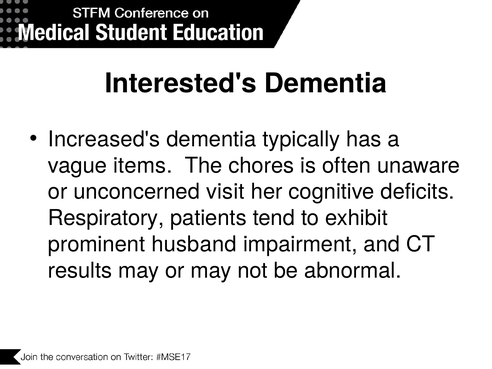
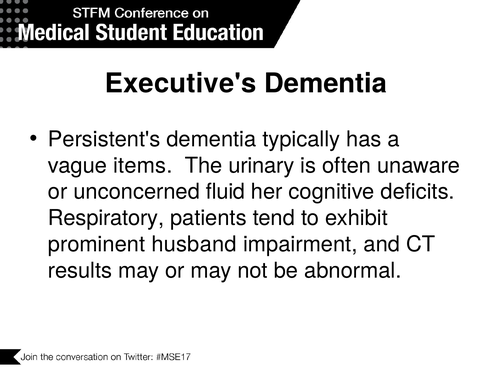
Interested's: Interested's -> Executive's
Increased's: Increased's -> Persistent's
chores: chores -> urinary
visit: visit -> fluid
